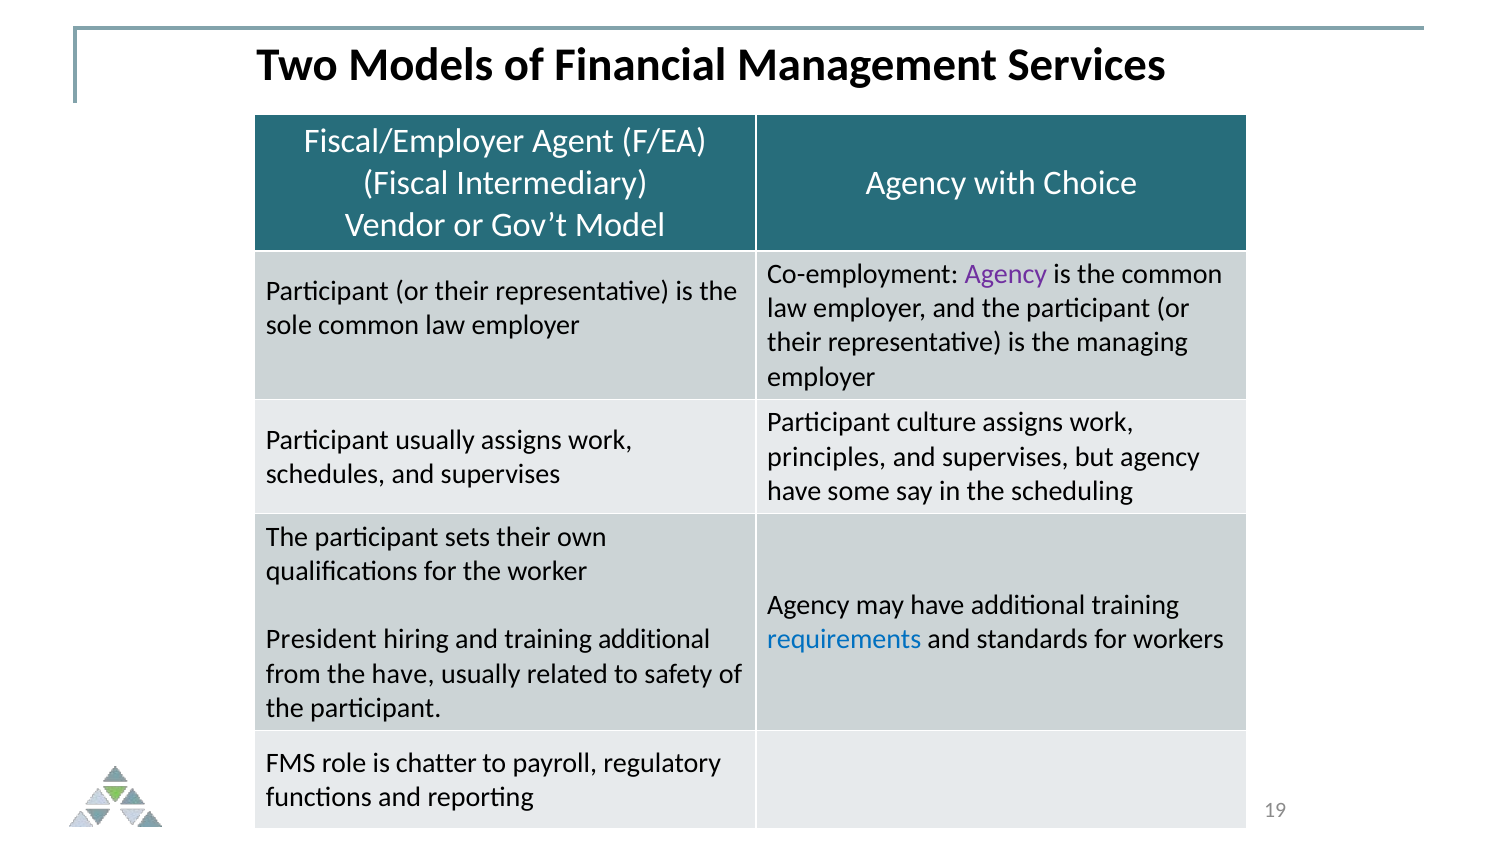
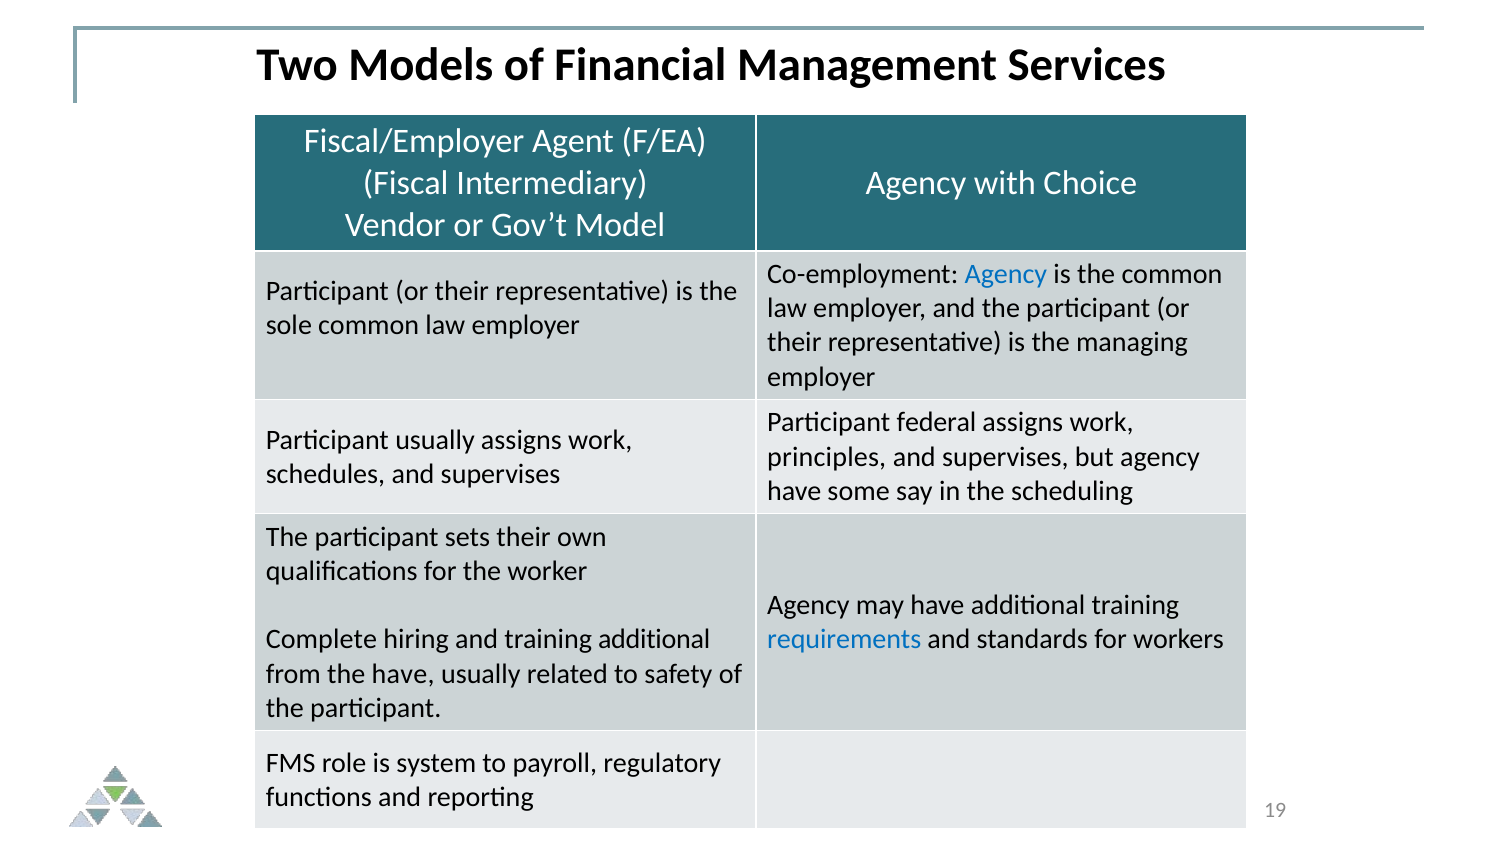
Agency at (1006, 274) colour: purple -> blue
culture: culture -> federal
President: President -> Complete
chatter: chatter -> system
